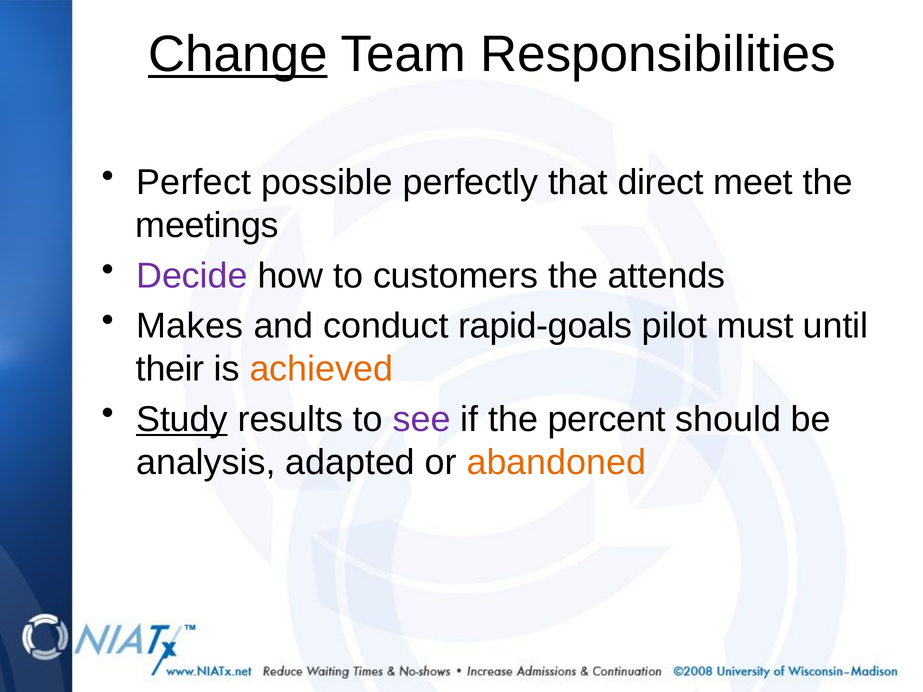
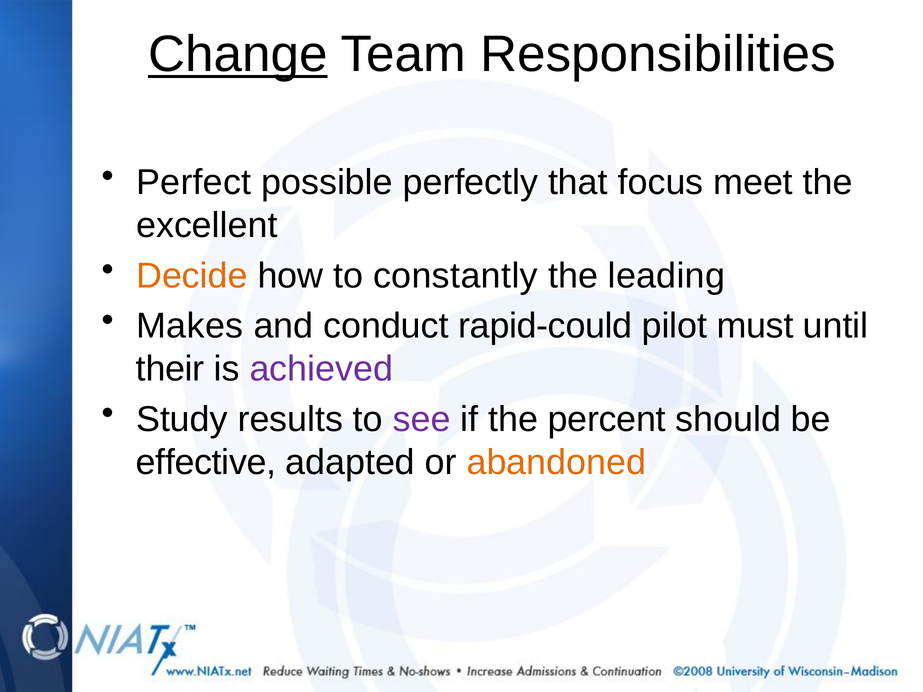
direct: direct -> focus
meetings: meetings -> excellent
Decide colour: purple -> orange
customers: customers -> constantly
attends: attends -> leading
rapid-goals: rapid-goals -> rapid-could
achieved colour: orange -> purple
Study underline: present -> none
analysis: analysis -> effective
